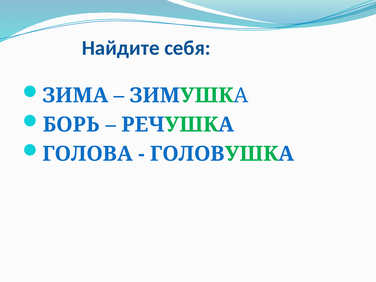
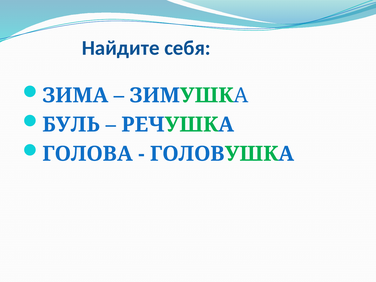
БОРЬ: БОРЬ -> БУЛЬ
